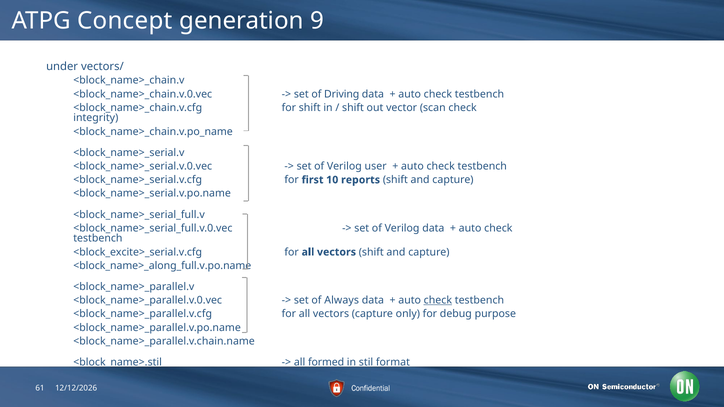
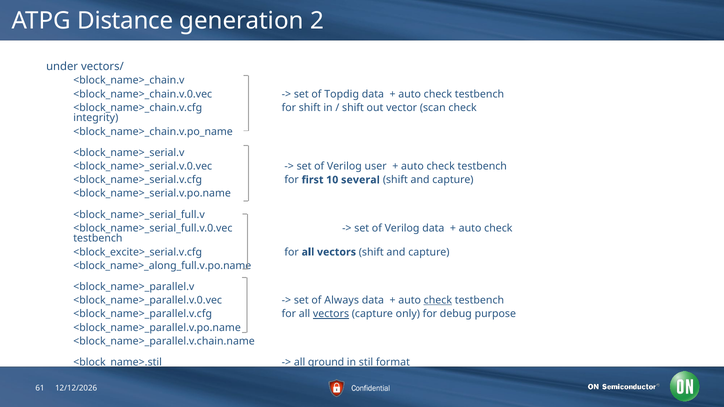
Concept: Concept -> Distance
9: 9 -> 2
Driving: Driving -> Topdig
reports: reports -> several
vectors at (331, 314) underline: none -> present
formed: formed -> ground
